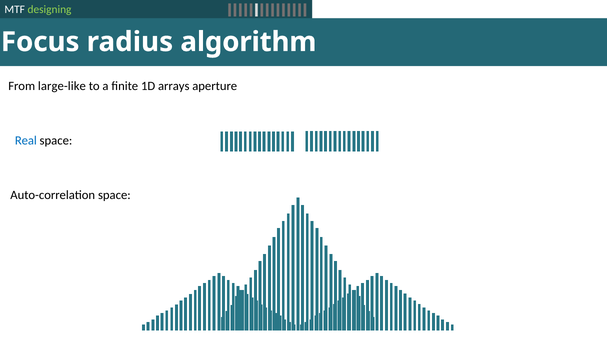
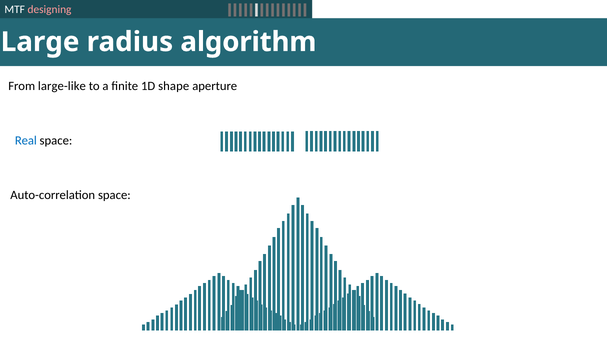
designing colour: light green -> pink
Focus: Focus -> Large
arrays: arrays -> shape
